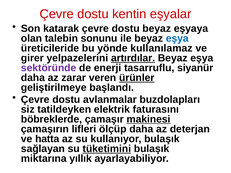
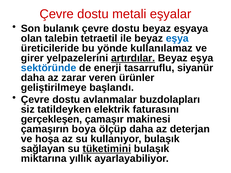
kentin: kentin -> metali
katarak: katarak -> bulanık
sonunu: sonunu -> tetraetil
sektöründe colour: purple -> blue
ürünler underline: present -> none
böbreklerde: böbreklerde -> gerçekleşen
makinesi underline: present -> none
lifleri: lifleri -> boya
hatta: hatta -> hoşa
